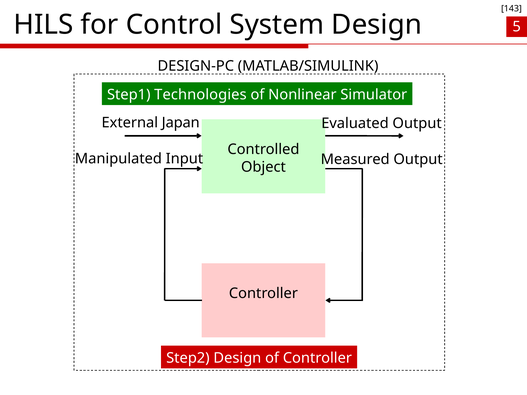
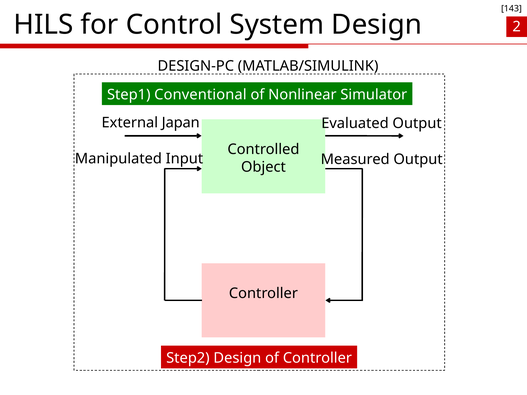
5: 5 -> 2
Technologies: Technologies -> Conventional
